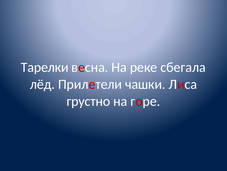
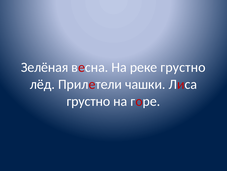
Тарелки: Тарелки -> Зелёная
реке сбегала: сбегала -> грустно
